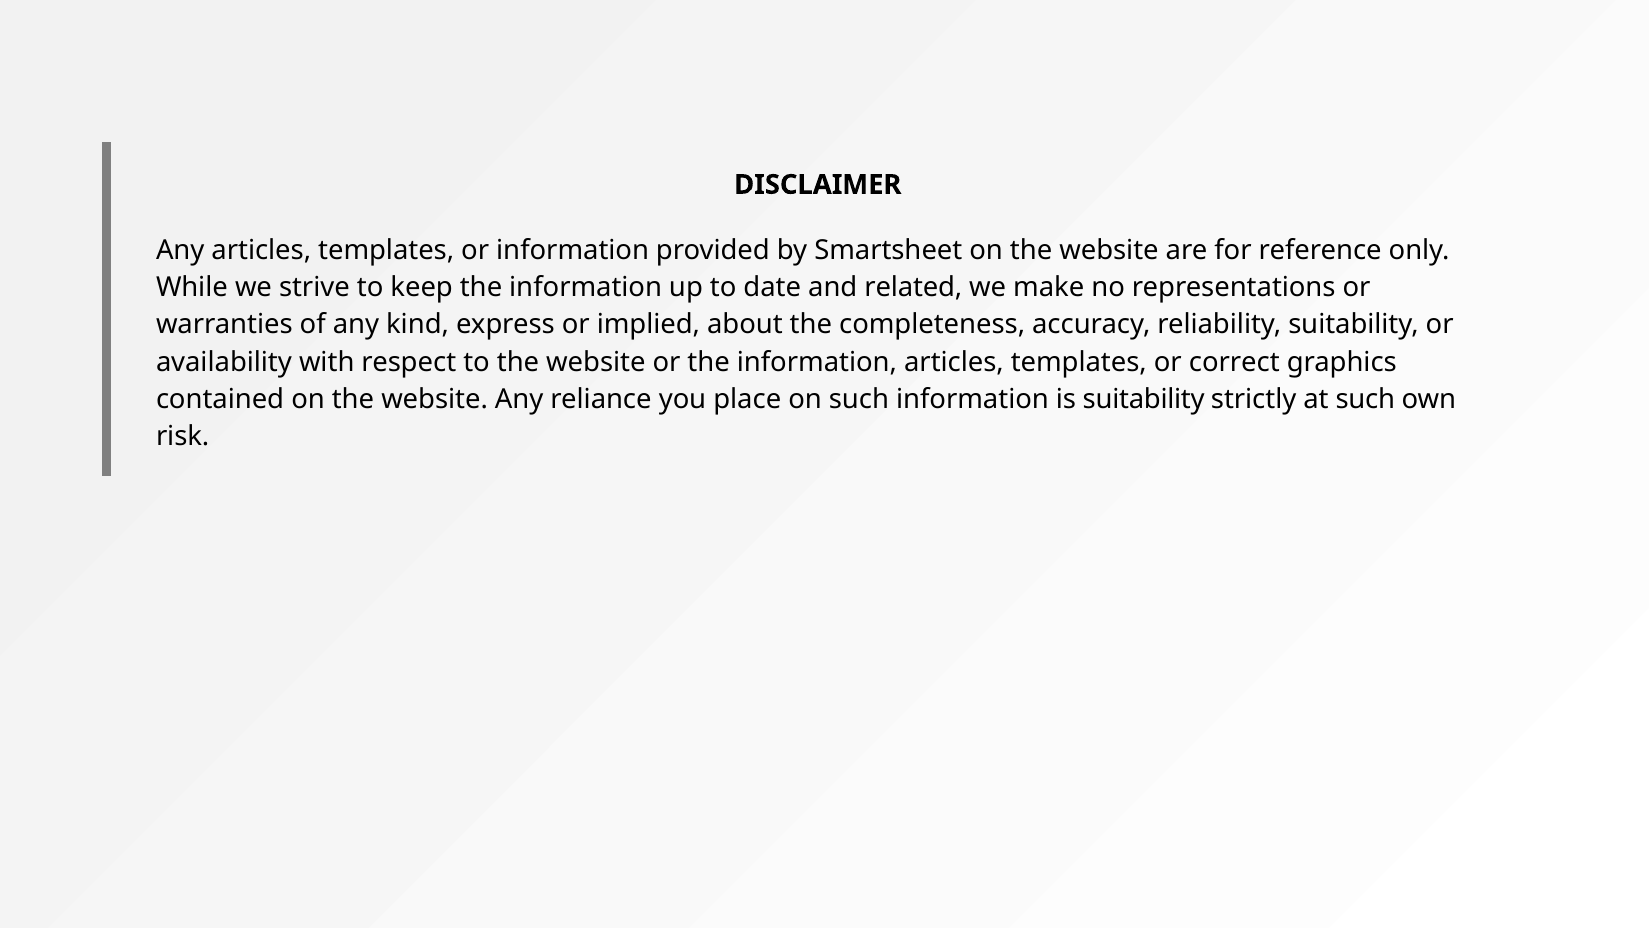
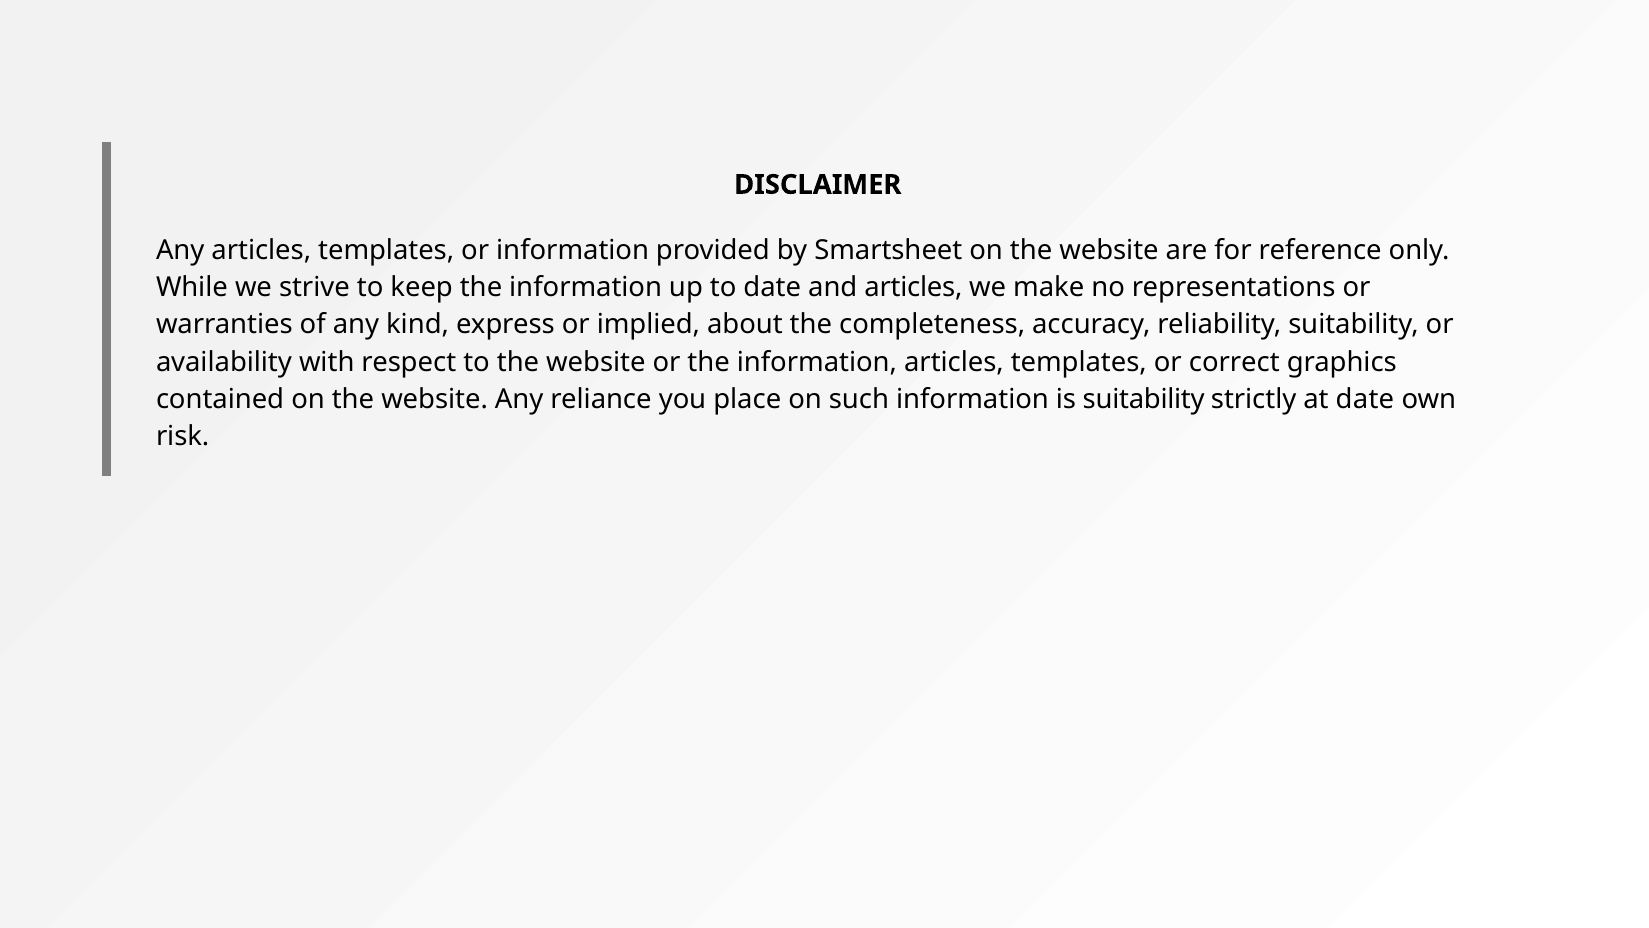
and related: related -> articles
at such: such -> date
